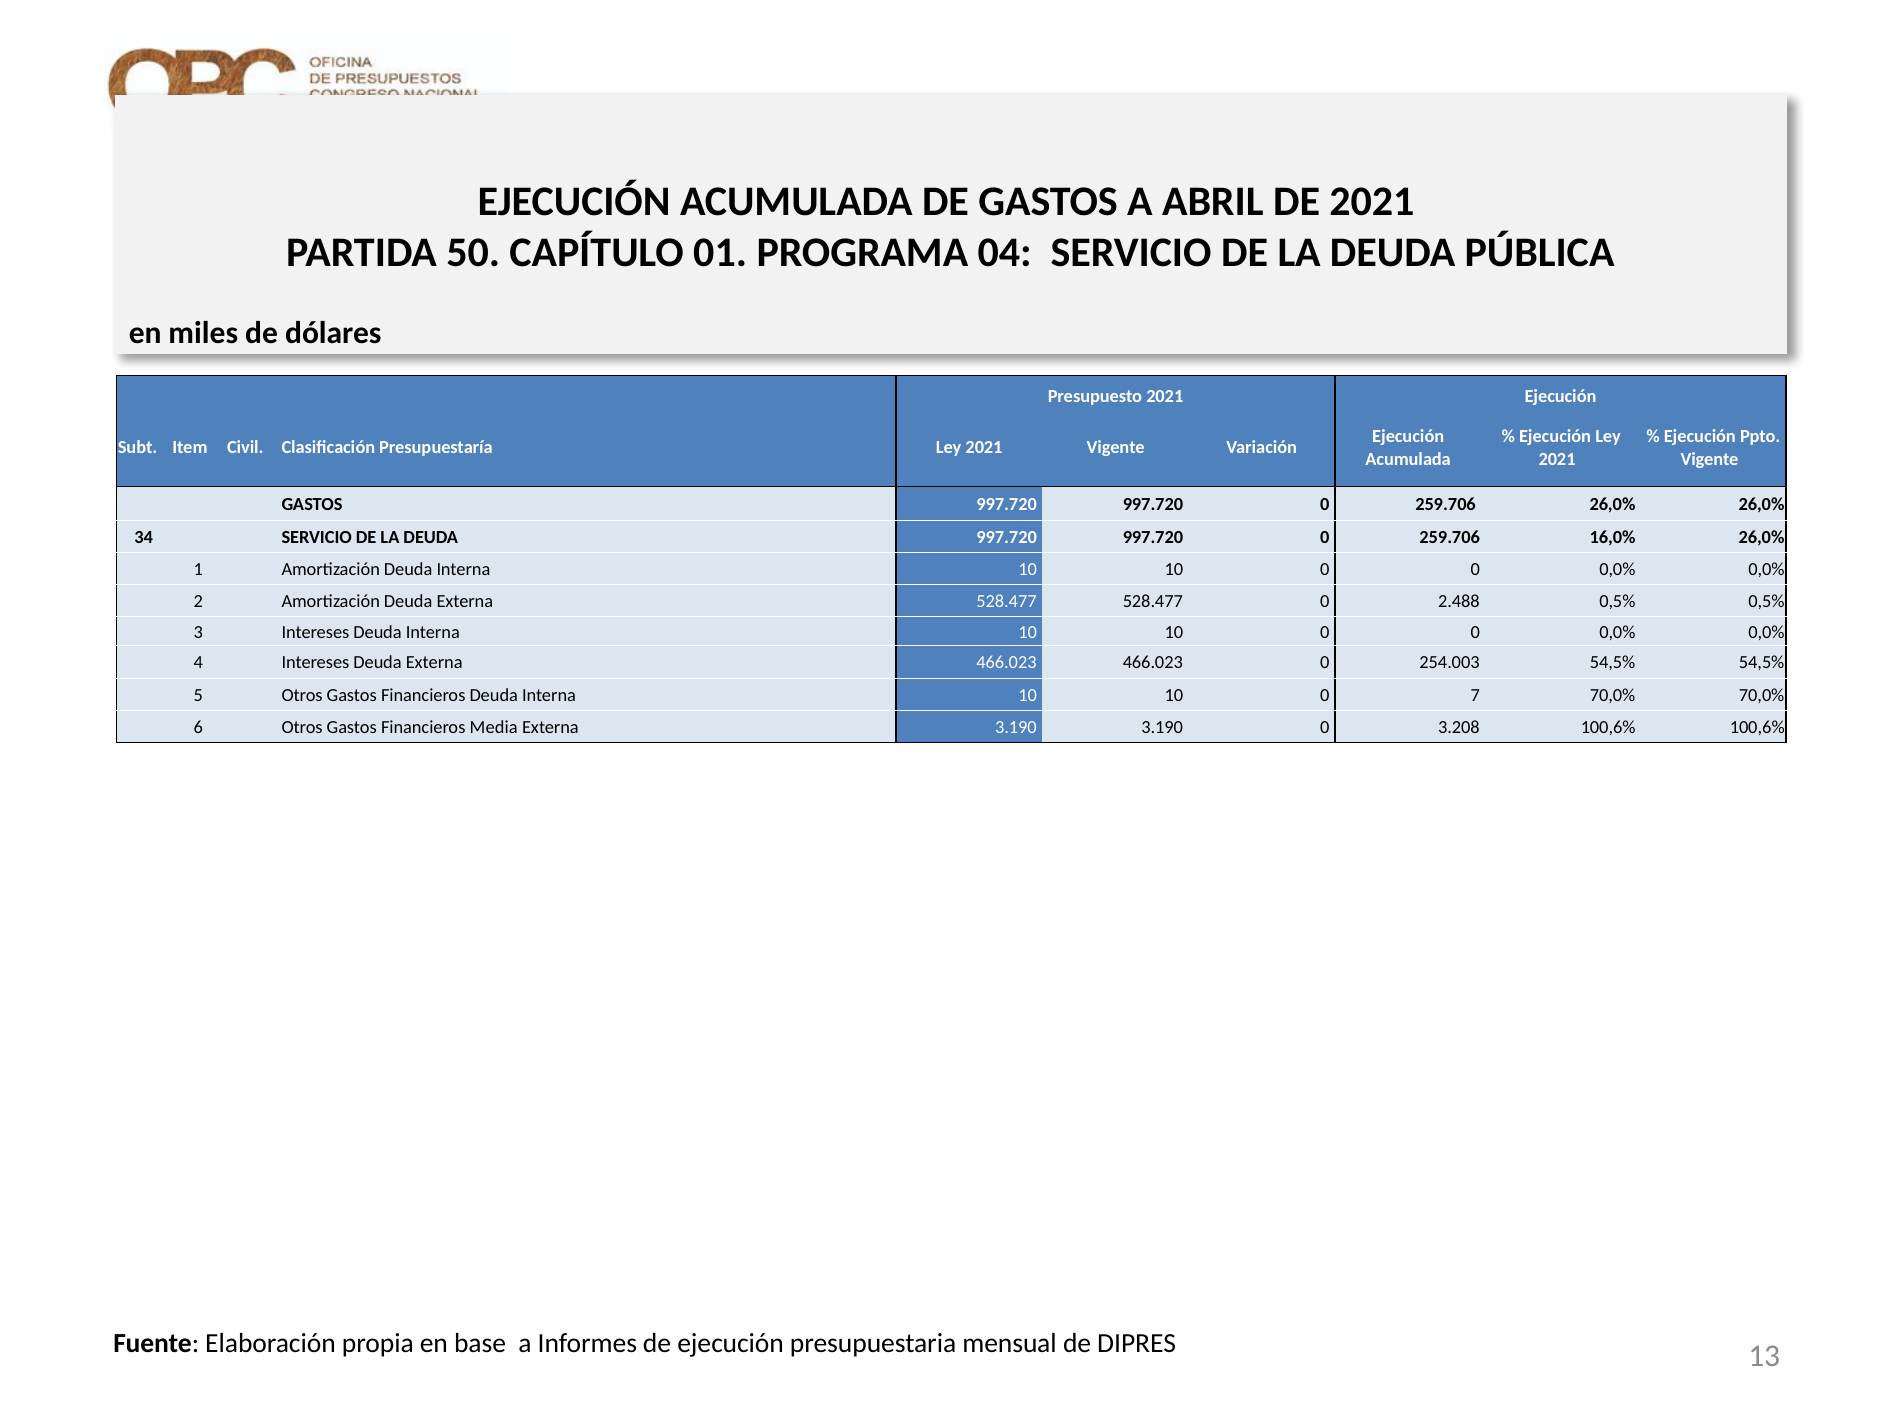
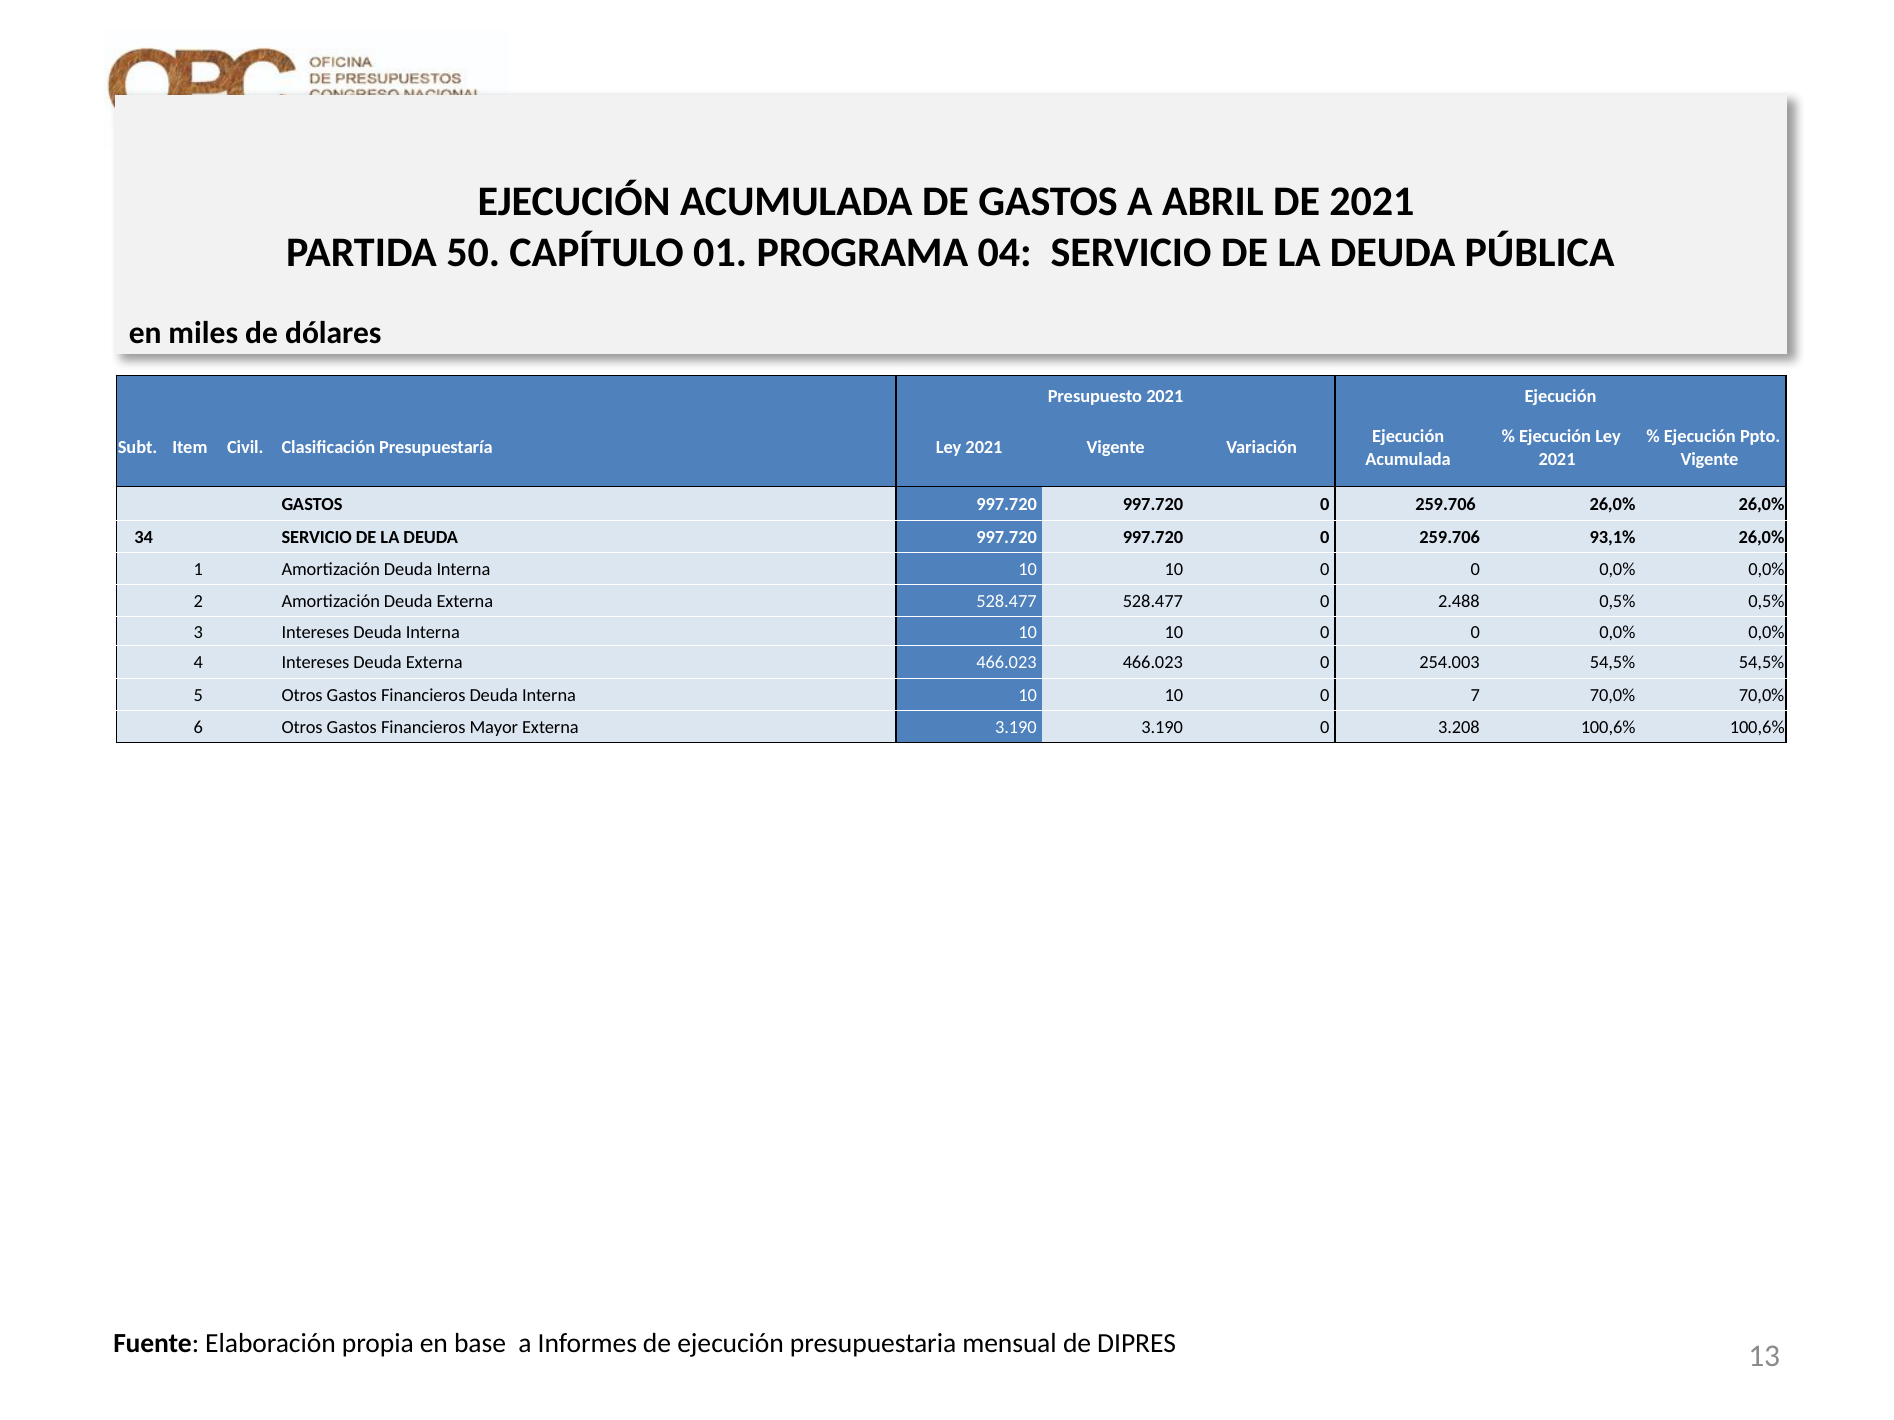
16,0%: 16,0% -> 93,1%
Media: Media -> Mayor
